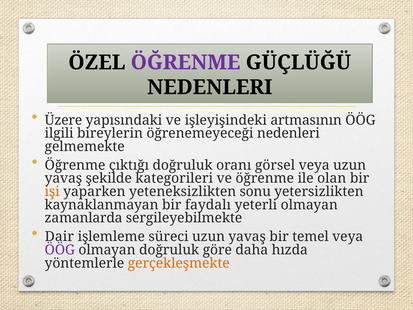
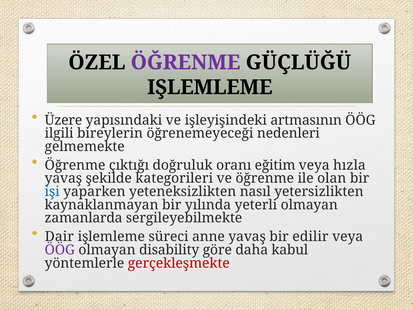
NEDENLERI at (210, 87): NEDENLERI -> IŞLEMLEME
görsel: görsel -> eğitim
veya uzun: uzun -> hızla
işi colour: orange -> blue
sonu: sonu -> nasıl
faydalı: faydalı -> yılında
süreci uzun: uzun -> anne
temel: temel -> edilir
olmayan doğruluk: doğruluk -> disability
hızda: hızda -> kabul
gerçekleşmekte colour: orange -> red
